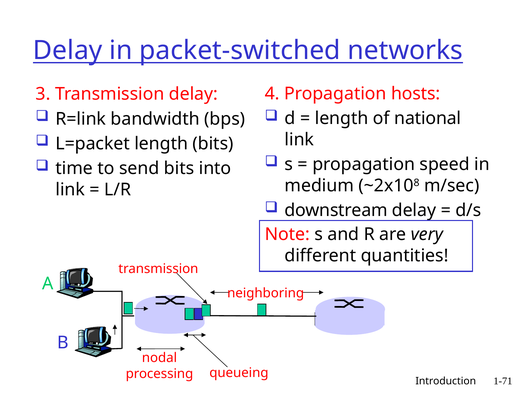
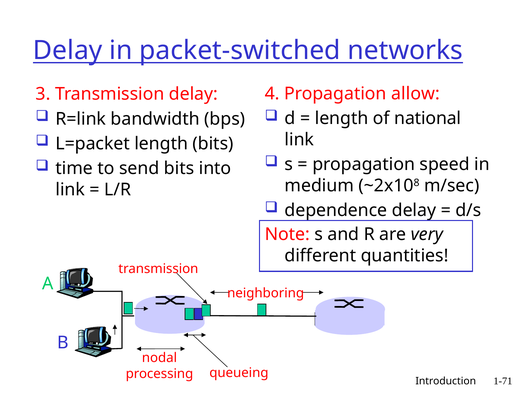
hosts: hosts -> allow
downstream: downstream -> dependence
